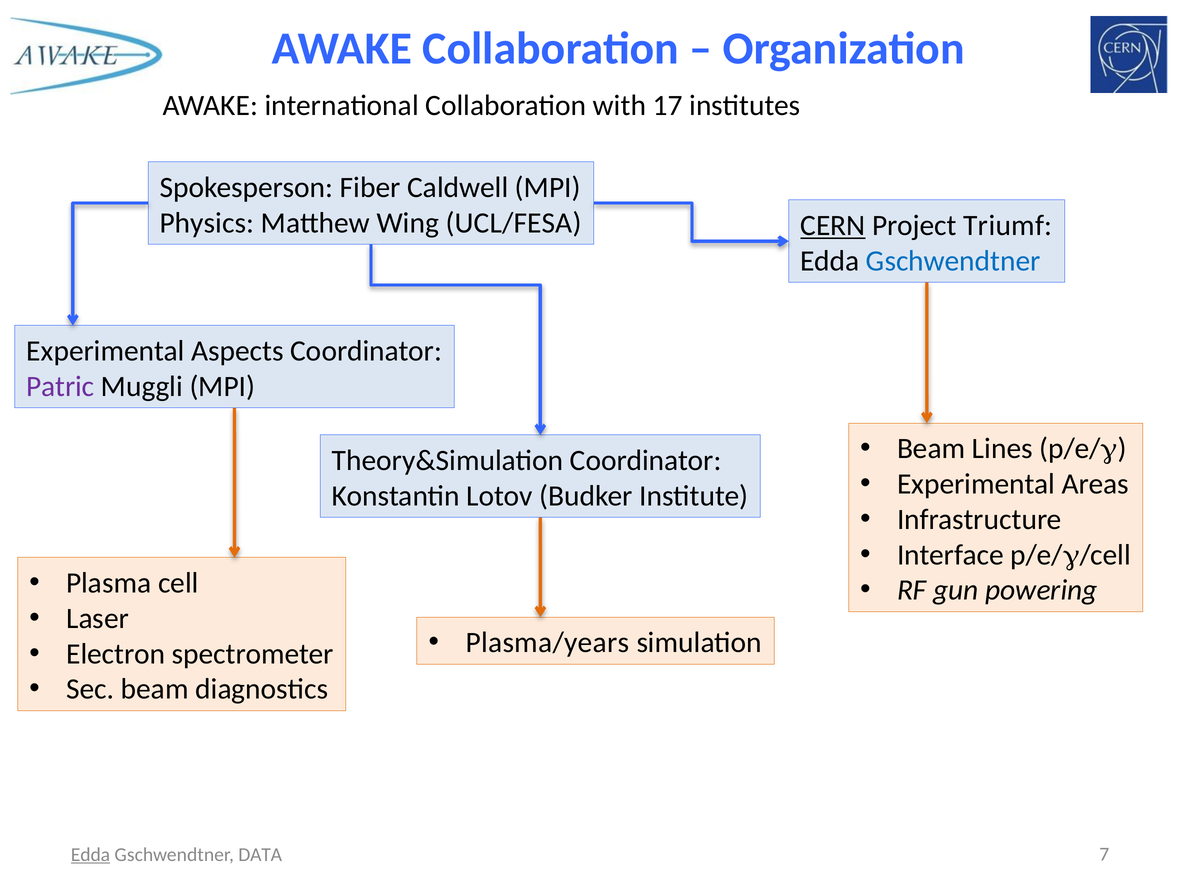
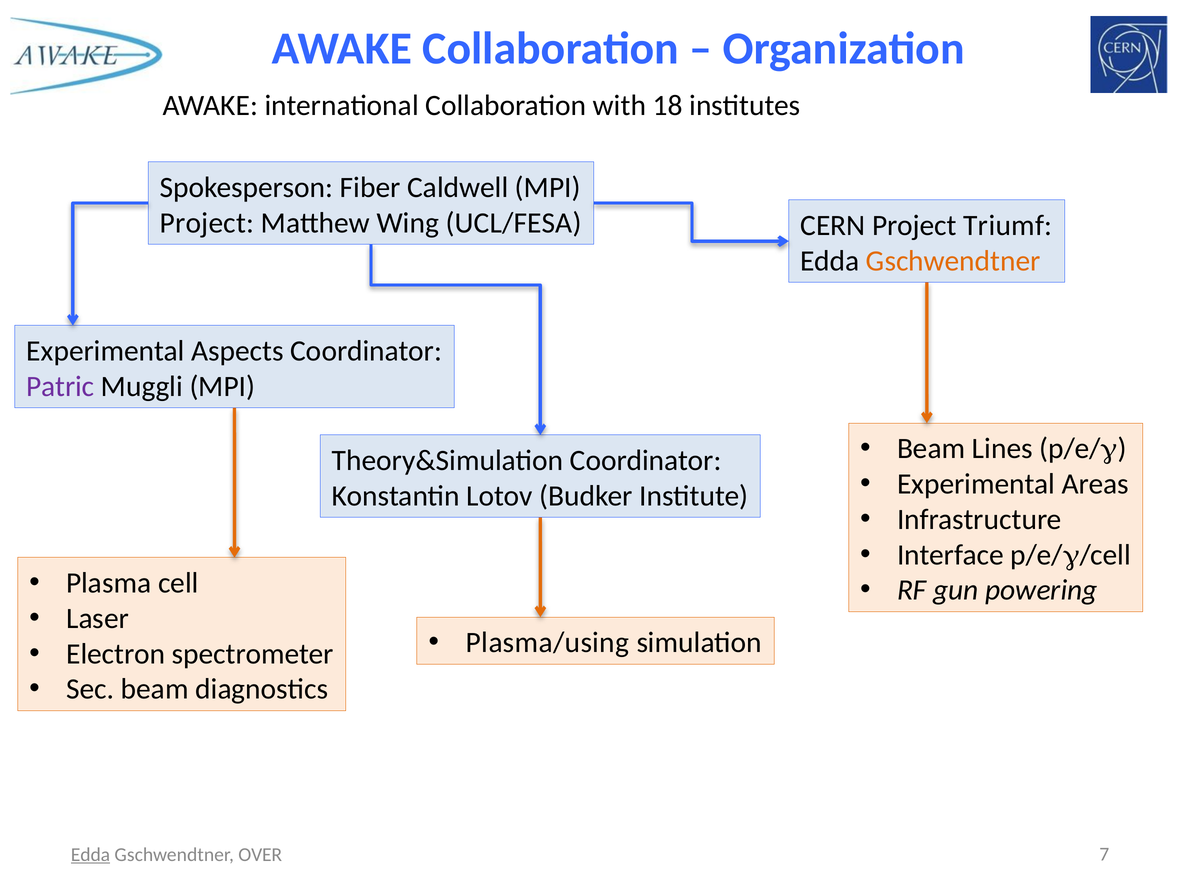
17: 17 -> 18
Physics at (207, 223): Physics -> Project
CERN underline: present -> none
Gschwendtner at (953, 261) colour: blue -> orange
Plasma/years: Plasma/years -> Plasma/using
DATA: DATA -> OVER
